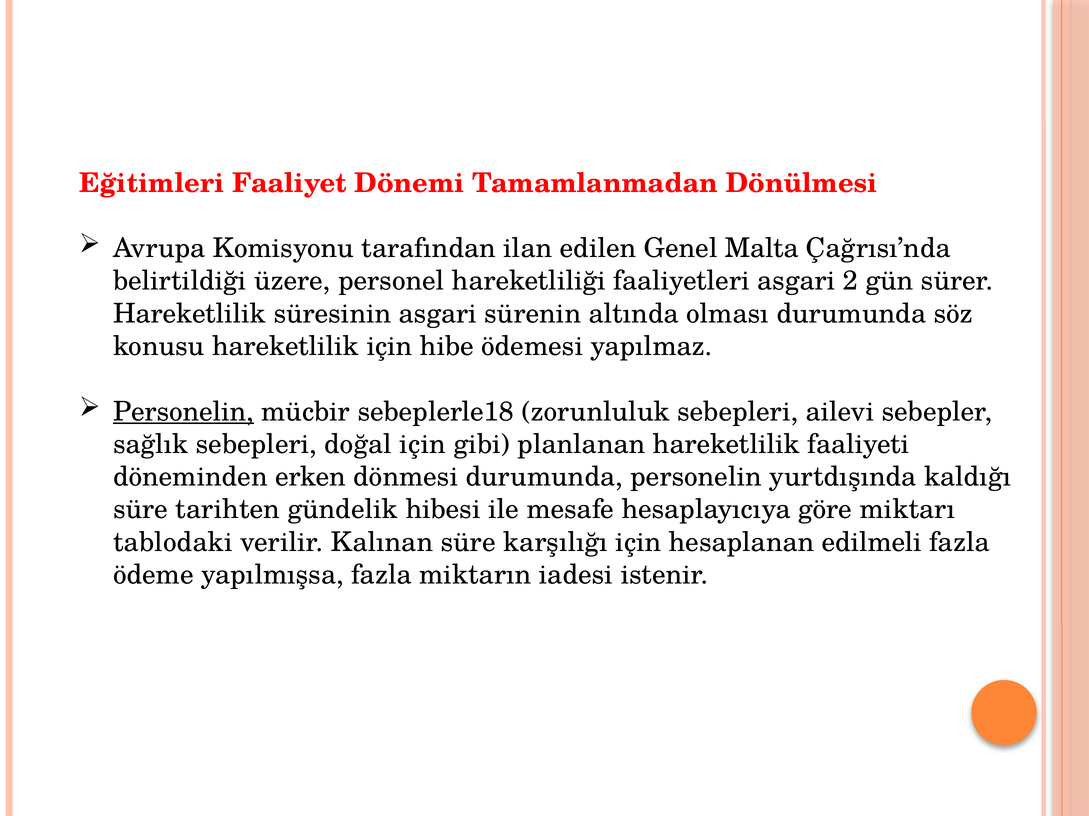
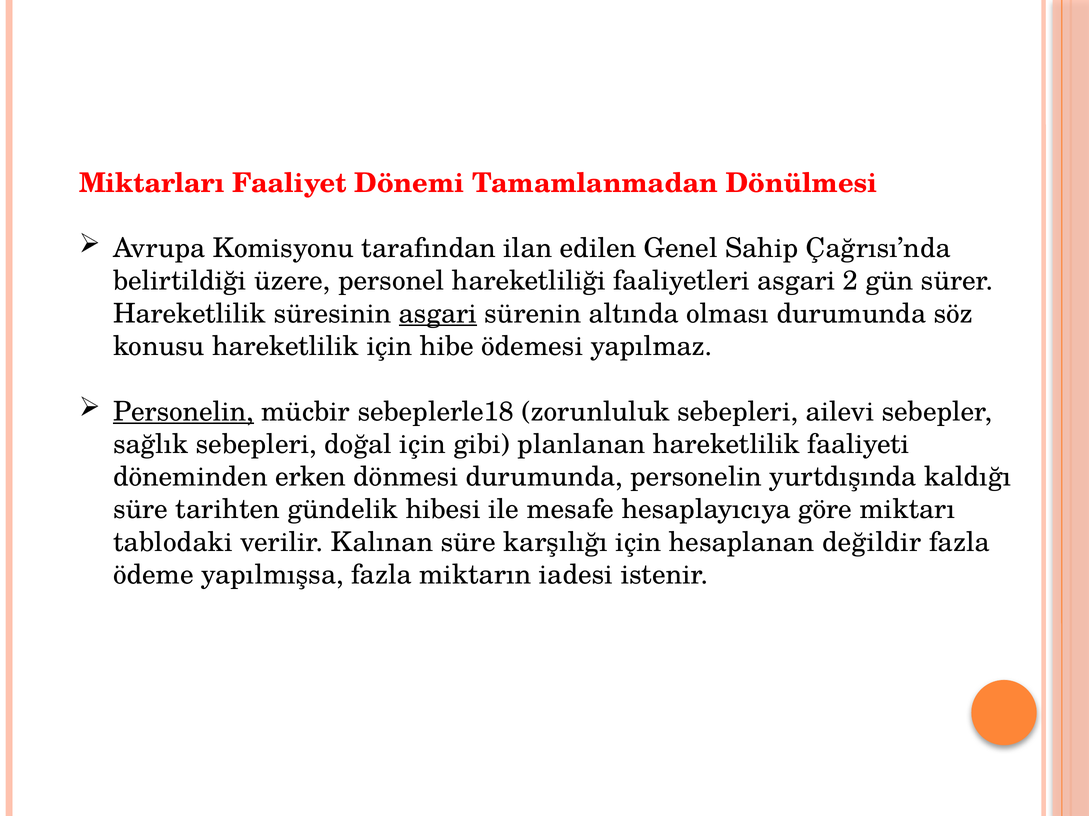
Eğitimleri: Eğitimleri -> Miktarları
Malta: Malta -> Sahip
asgari at (438, 314) underline: none -> present
edilmeli: edilmeli -> değildir
